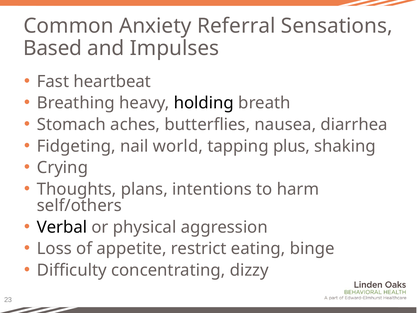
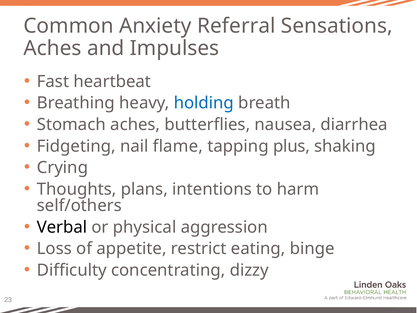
Based at (53, 48): Based -> Aches
holding colour: black -> blue
world: world -> flame
